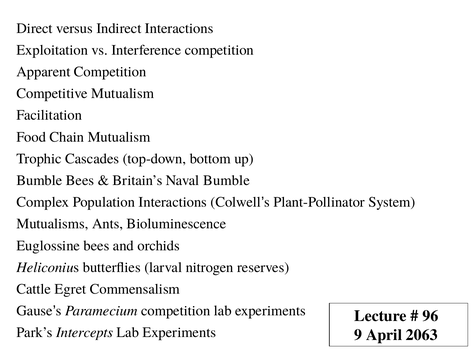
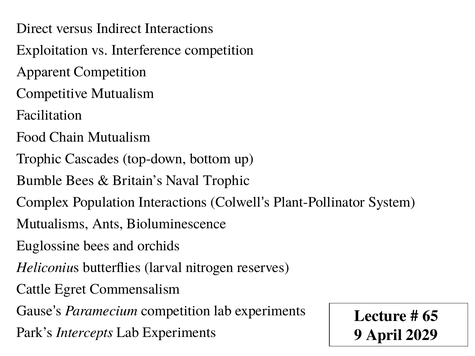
Naval Bumble: Bumble -> Trophic
96: 96 -> 65
2063: 2063 -> 2029
